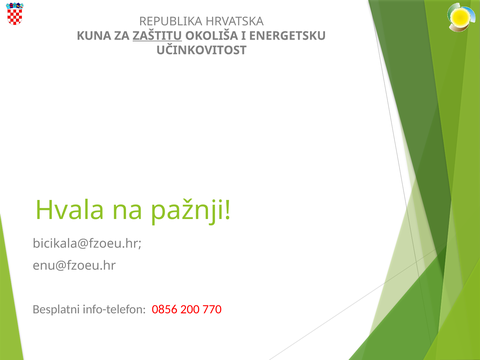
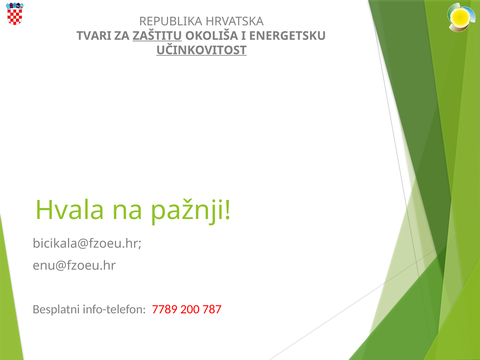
KUNA: KUNA -> TVARI
UČINKOVITOST underline: none -> present
0856: 0856 -> 7789
770: 770 -> 787
